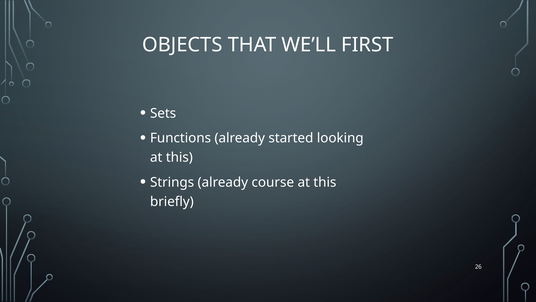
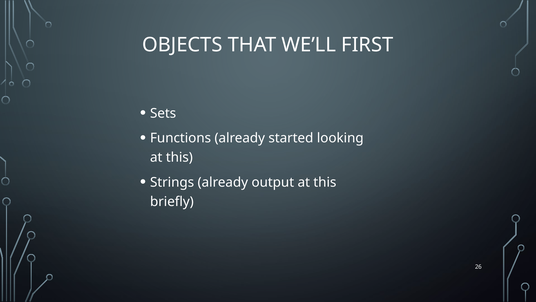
course: course -> output
